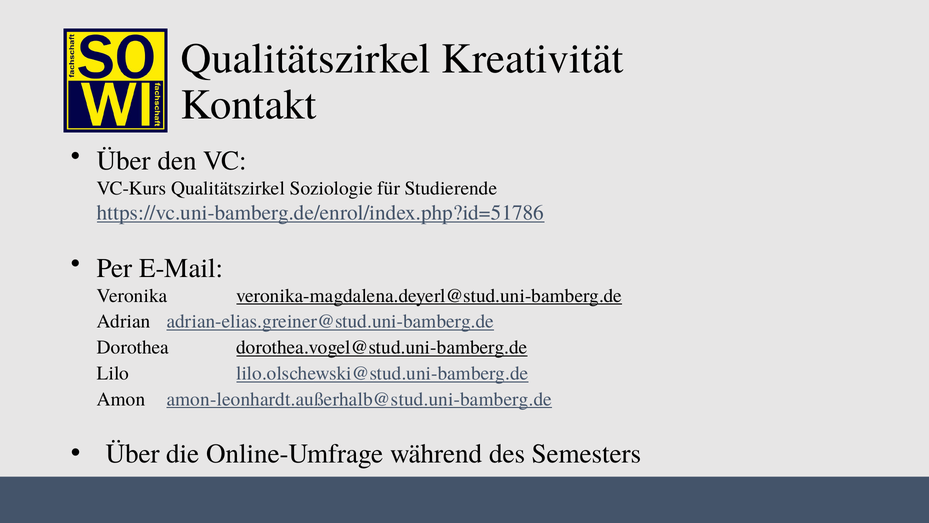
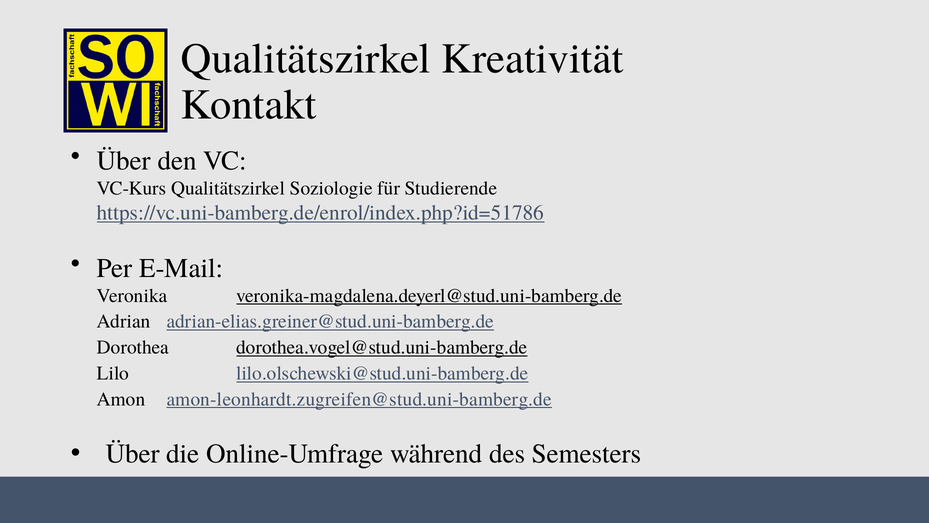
amon-leonhardt.außerhalb@stud.uni-bamberg.de: amon-leonhardt.außerhalb@stud.uni-bamberg.de -> amon-leonhardt.zugreifen@stud.uni-bamberg.de
